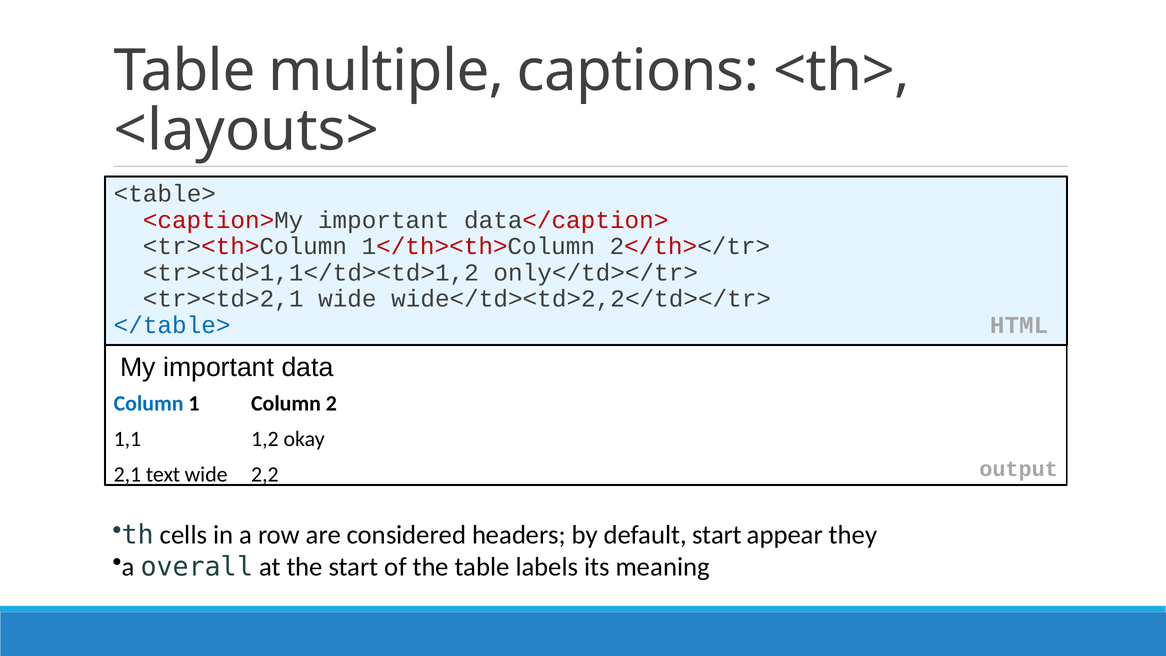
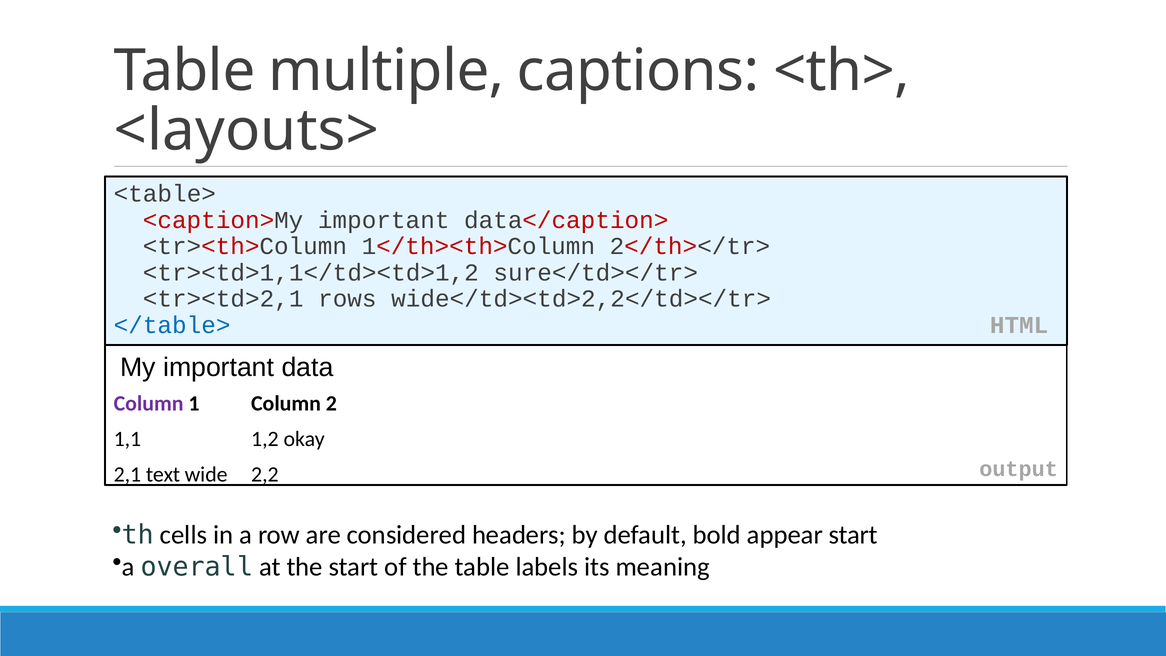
only</td></tr>: only</td></tr> -> sure</td></tr>
<tr><td>2,1 wide: wide -> rows
Column at (149, 404) colour: blue -> purple
default start: start -> bold
appear they: they -> start
